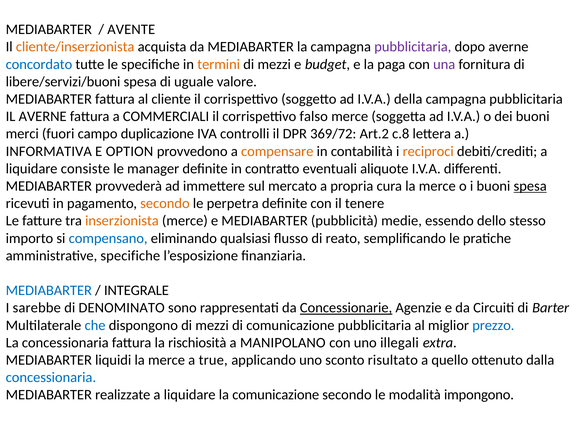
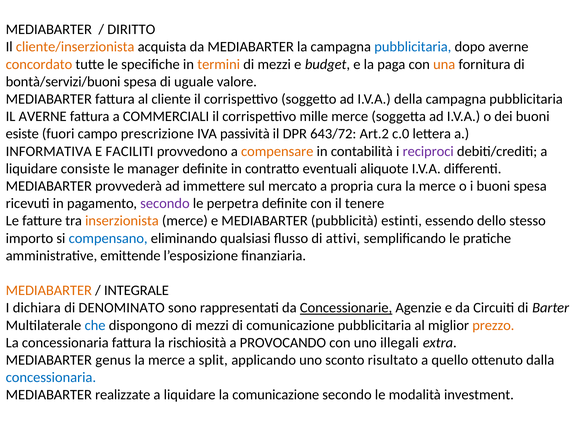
AVENTE: AVENTE -> DIRITTO
pubblicitaria at (413, 47) colour: purple -> blue
concordato colour: blue -> orange
una colour: purple -> orange
libere/servizi/buoni: libere/servizi/buoni -> bontà/servizi/buoni
falso: falso -> mille
merci: merci -> esiste
duplicazione: duplicazione -> prescrizione
controlli: controlli -> passività
369/72: 369/72 -> 643/72
c.8: c.8 -> c.0
OPTION: OPTION -> FACILITI
reciproci colour: orange -> purple
spesa at (530, 186) underline: present -> none
secondo at (165, 203) colour: orange -> purple
medie: medie -> estinti
reato: reato -> attivi
amministrative specifiche: specifiche -> emittende
MEDIABARTER at (49, 290) colour: blue -> orange
sarebbe: sarebbe -> dichiara
prezzo colour: blue -> orange
MANIPOLANO: MANIPOLANO -> PROVOCANDO
liquidi: liquidi -> genus
true: true -> split
impongono: impongono -> investment
